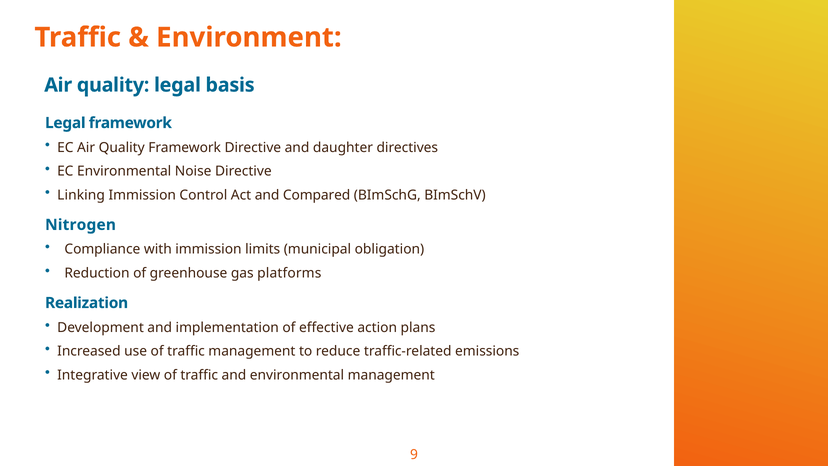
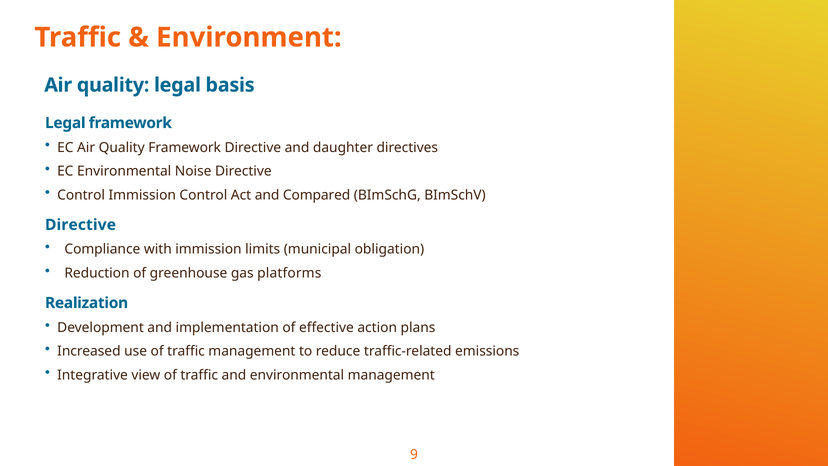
Linking at (81, 195): Linking -> Control
Nitrogen at (81, 225): Nitrogen -> Directive
